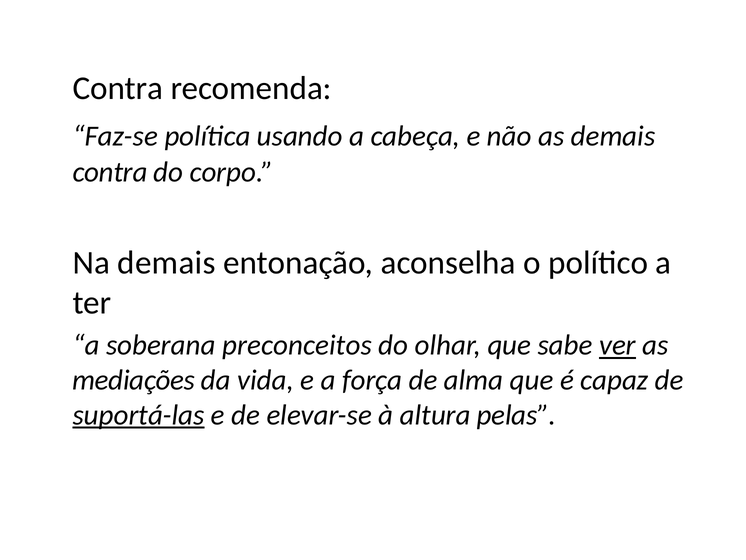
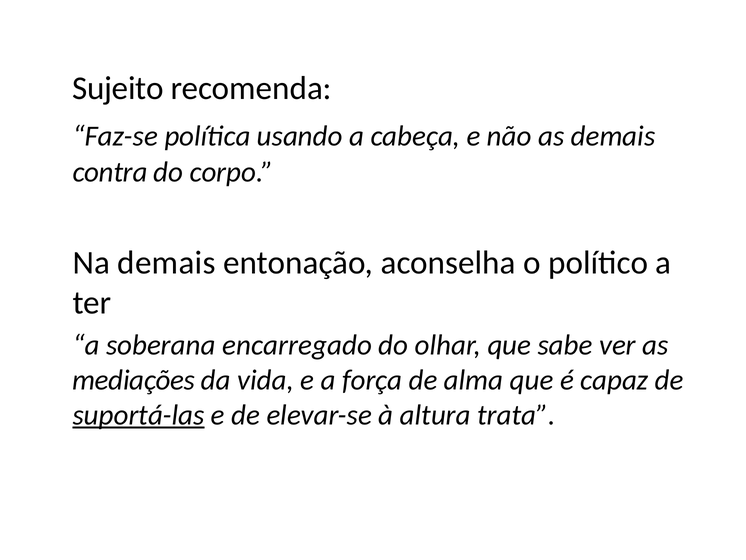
Contra at (118, 88): Contra -> Sujeito
preconceitos: preconceitos -> encarregado
ver underline: present -> none
pelas: pelas -> trata
